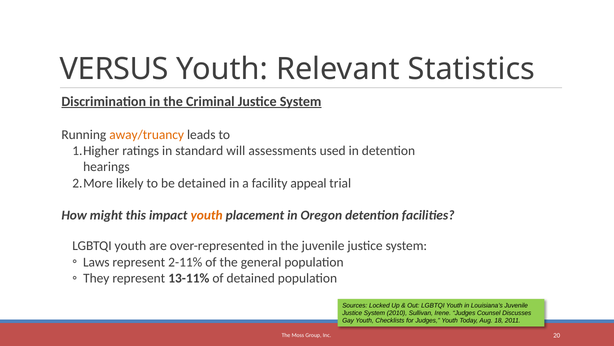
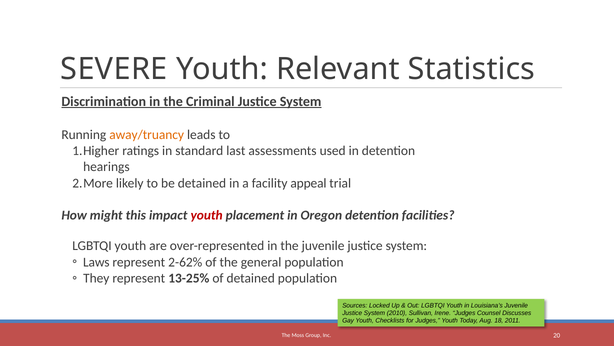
VERSUS: VERSUS -> SEVERE
will: will -> last
youth at (207, 215) colour: orange -> red
2-11%: 2-11% -> 2-62%
13-11%: 13-11% -> 13-25%
